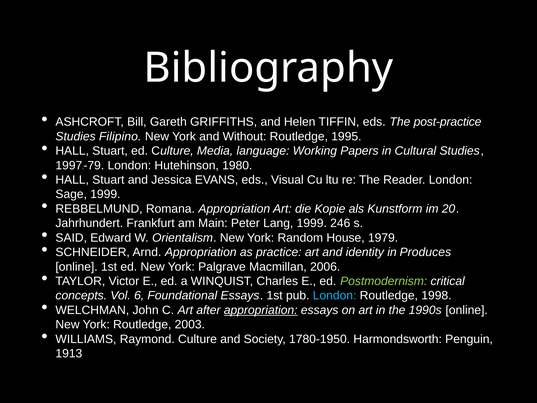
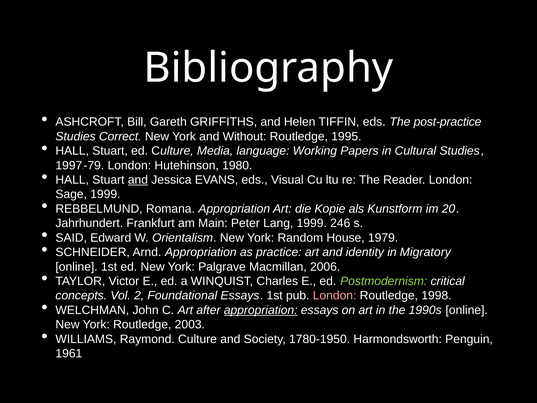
Filipino: Filipino -> Correct
and at (138, 180) underline: none -> present
Produces: Produces -> Migratory
Vol 6: 6 -> 2
London at (335, 295) colour: light blue -> pink
1913: 1913 -> 1961
